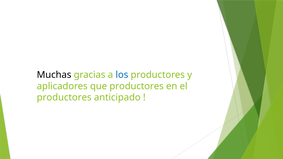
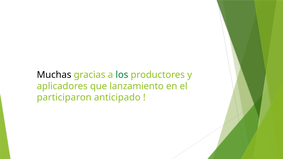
los colour: blue -> green
que productores: productores -> lanzamiento
productores at (64, 98): productores -> participaron
